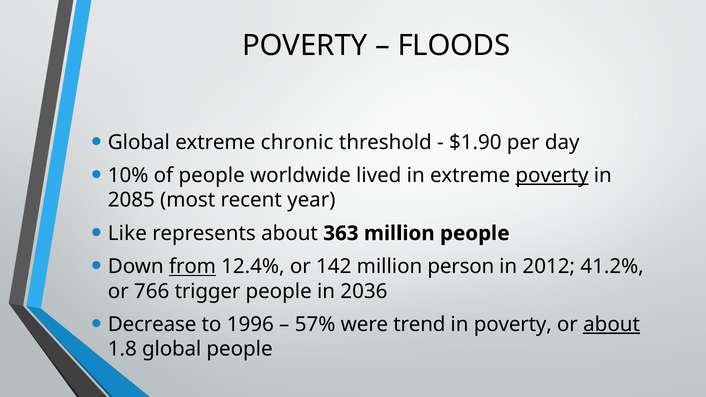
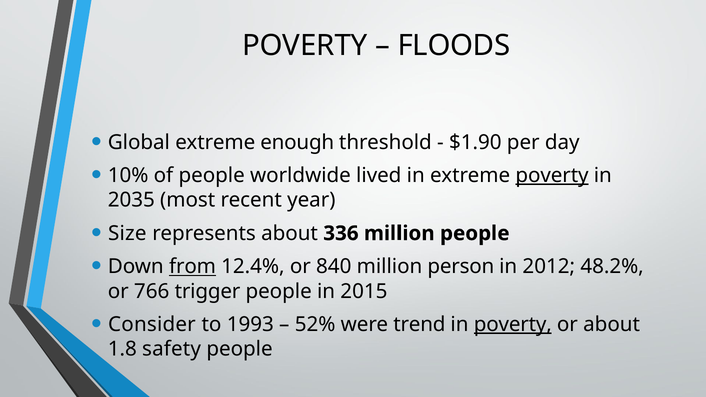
chronic: chronic -> enough
2085: 2085 -> 2035
Like: Like -> Size
363: 363 -> 336
142: 142 -> 840
41.2%: 41.2% -> 48.2%
2036: 2036 -> 2015
Decrease: Decrease -> Consider
1996: 1996 -> 1993
57%: 57% -> 52%
poverty at (513, 325) underline: none -> present
about at (612, 325) underline: present -> none
1.8 global: global -> safety
